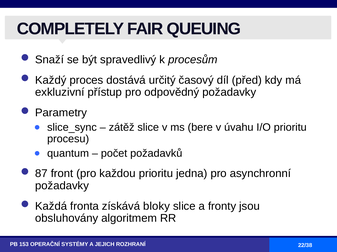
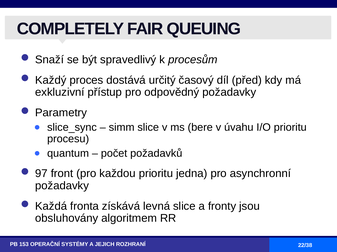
zátěž: zátěž -> simm
87: 87 -> 97
bloky: bloky -> levná
